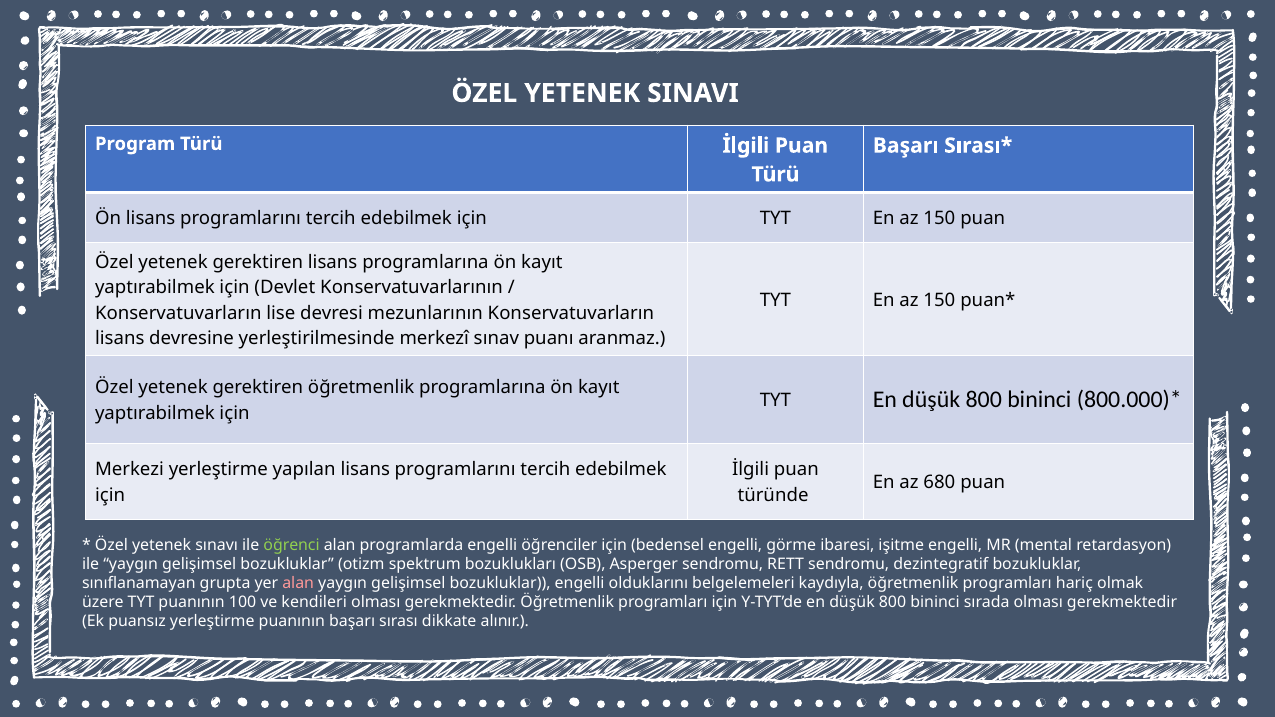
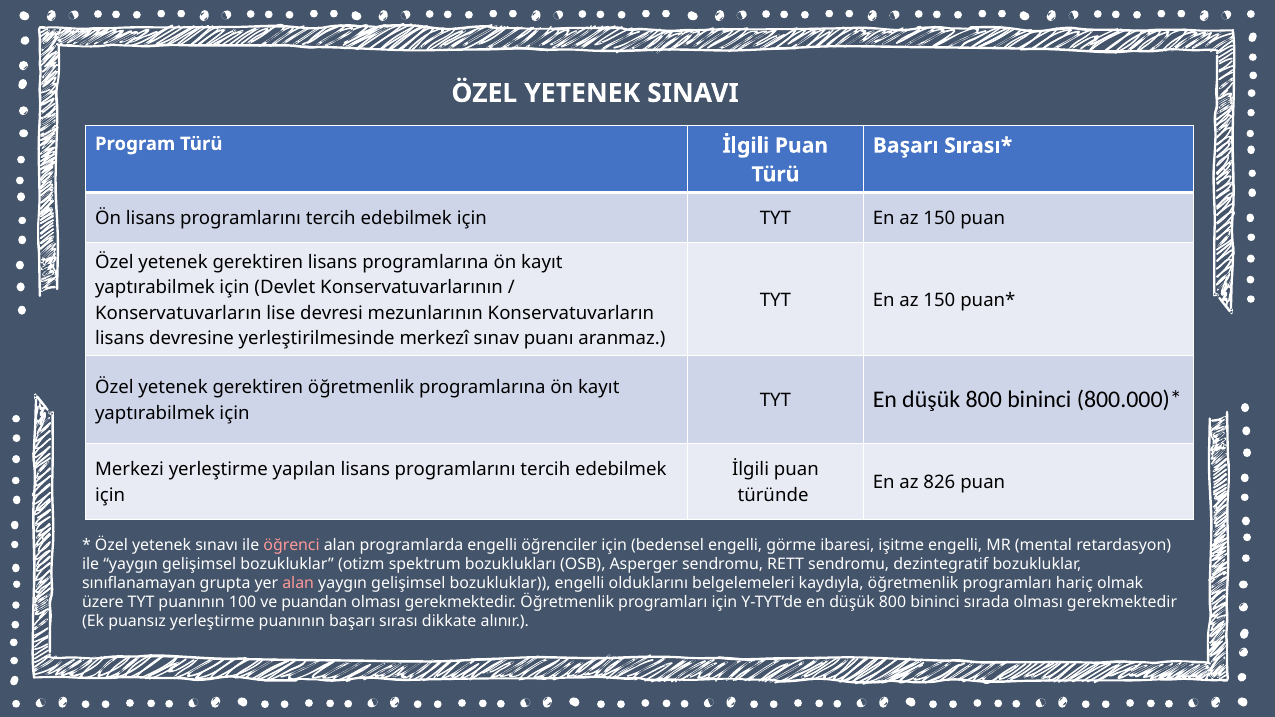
680: 680 -> 826
öğrenci colour: light green -> pink
kendileri: kendileri -> puandan
